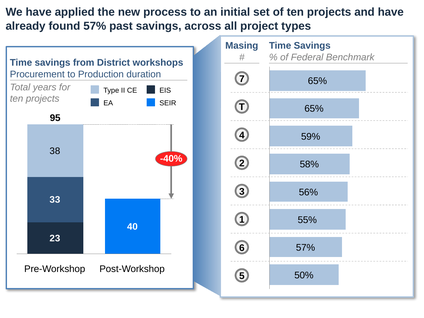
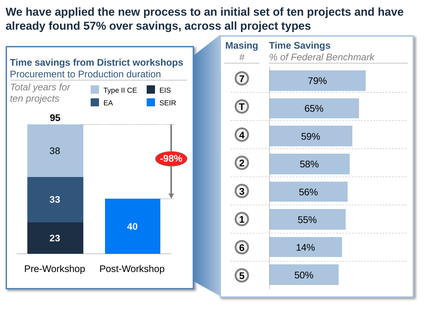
past: past -> over
65% at (317, 81): 65% -> 79%
-40%: -40% -> -98%
57% at (306, 248): 57% -> 14%
